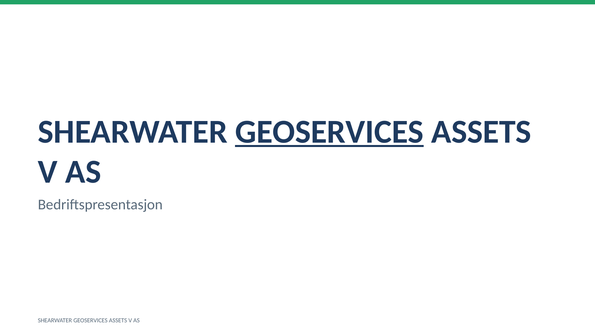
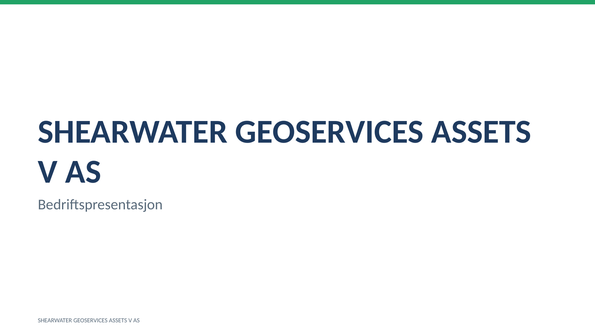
GEOSERVICES at (329, 132) underline: present -> none
